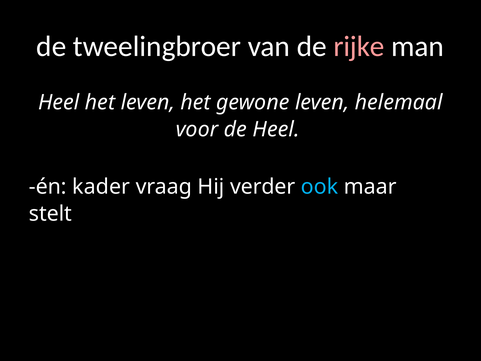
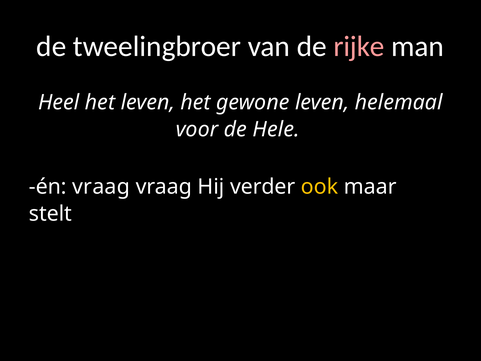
de Heel: Heel -> Hele
én kader: kader -> vraag
ook colour: light blue -> yellow
